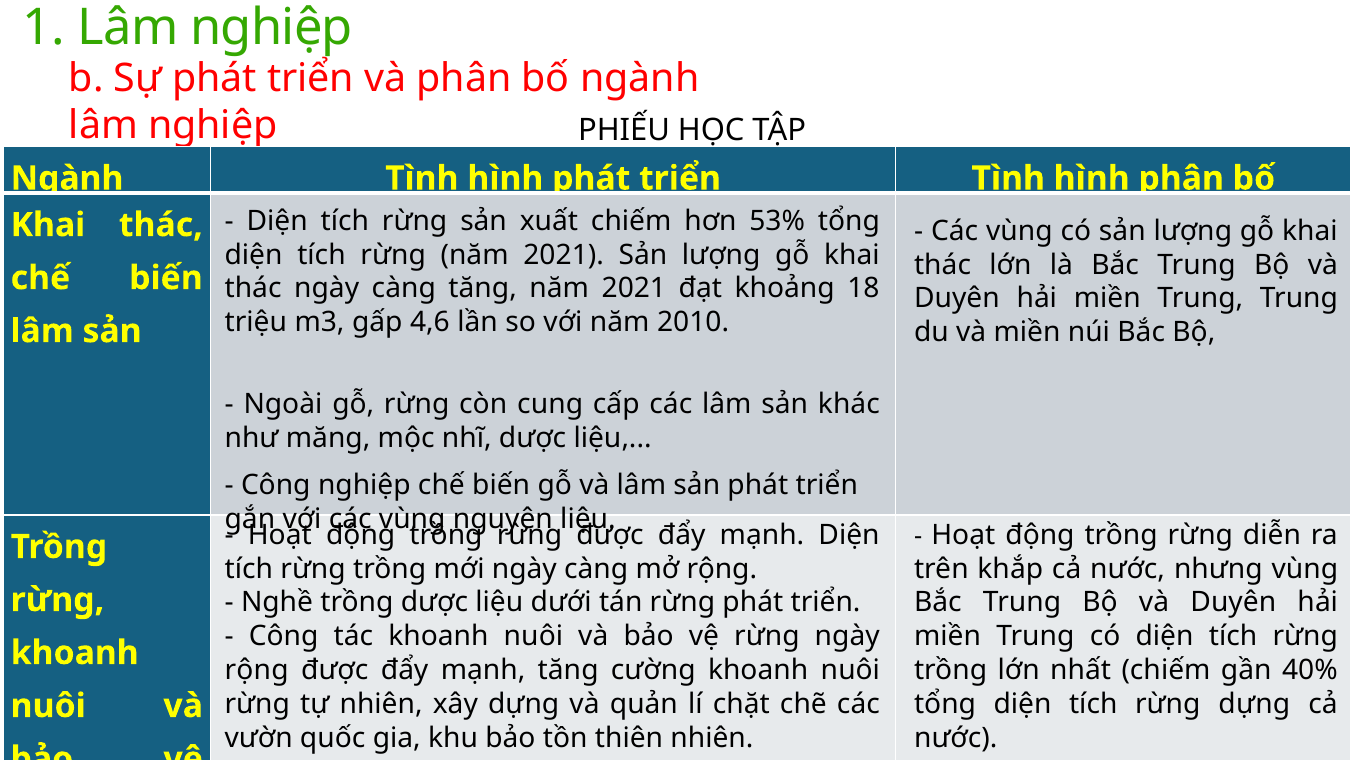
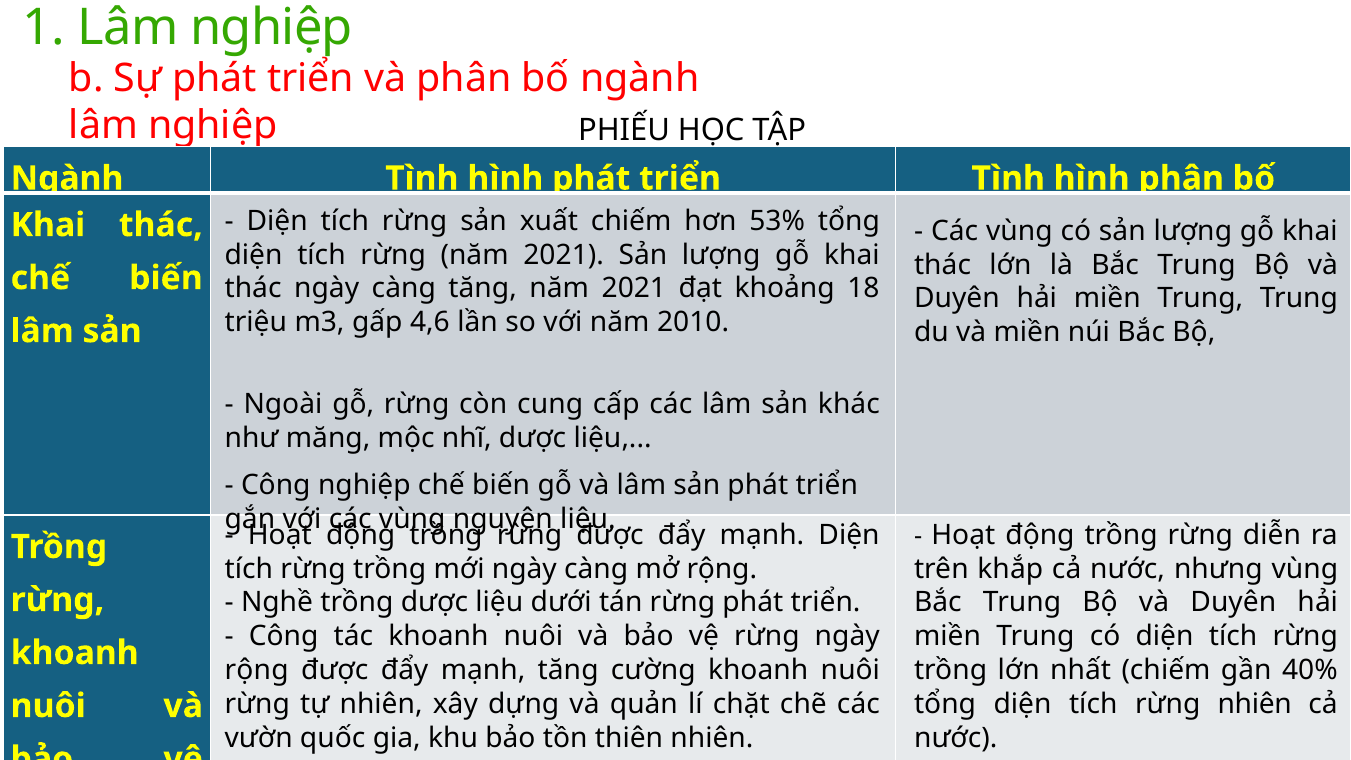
rừng dựng: dựng -> nhiên
